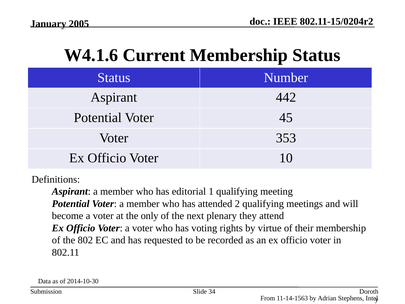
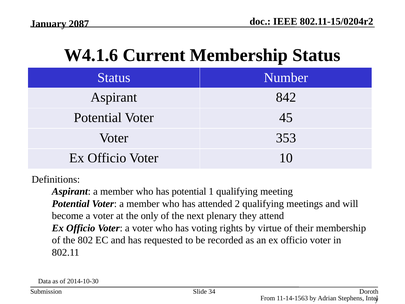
2005: 2005 -> 2087
442: 442 -> 842
has editorial: editorial -> potential
